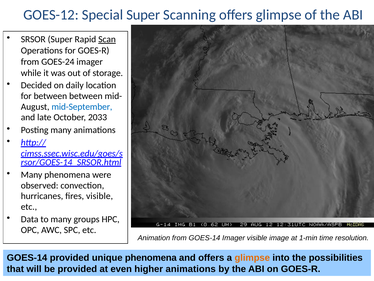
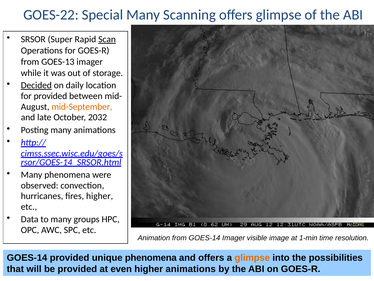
GOES-12: GOES-12 -> GOES-22
Special Super: Super -> Many
GOES-24: GOES-24 -> GOES-13
Decided underline: none -> present
for between: between -> provided
mid-September colour: blue -> orange
2033: 2033 -> 2032
fires visible: visible -> higher
